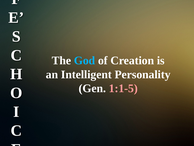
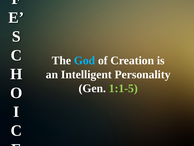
1:1-5 colour: pink -> light green
